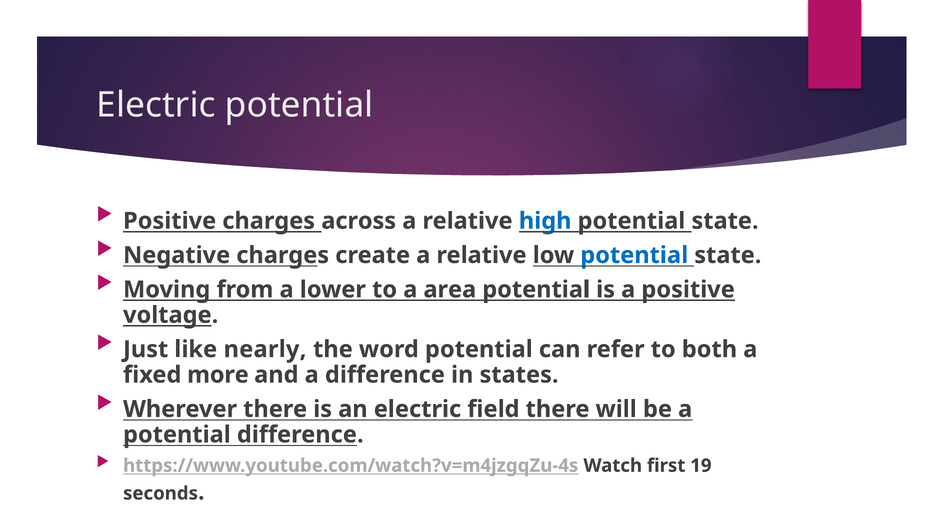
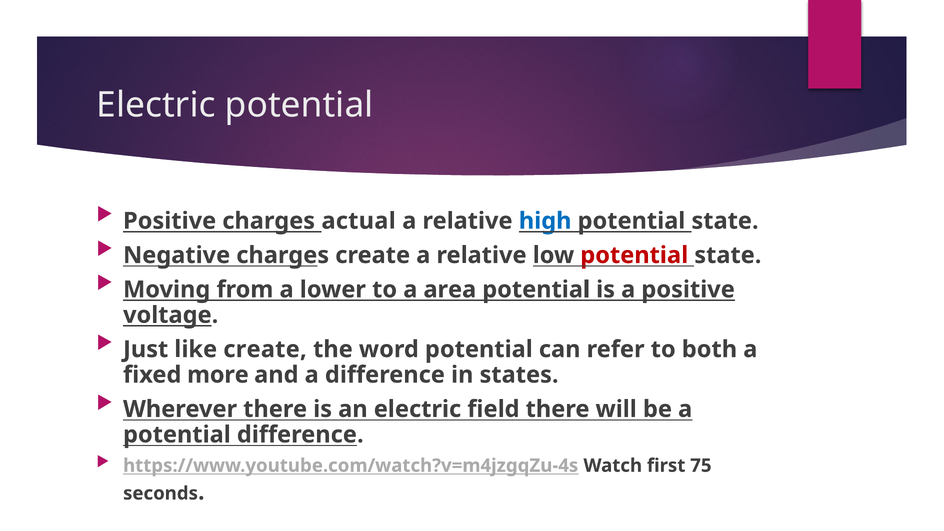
across: across -> actual
potential at (634, 255) colour: blue -> red
like nearly: nearly -> create
19: 19 -> 75
